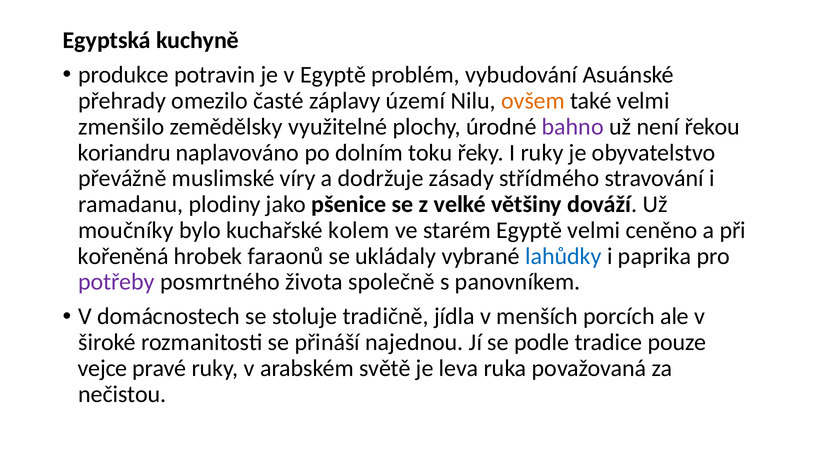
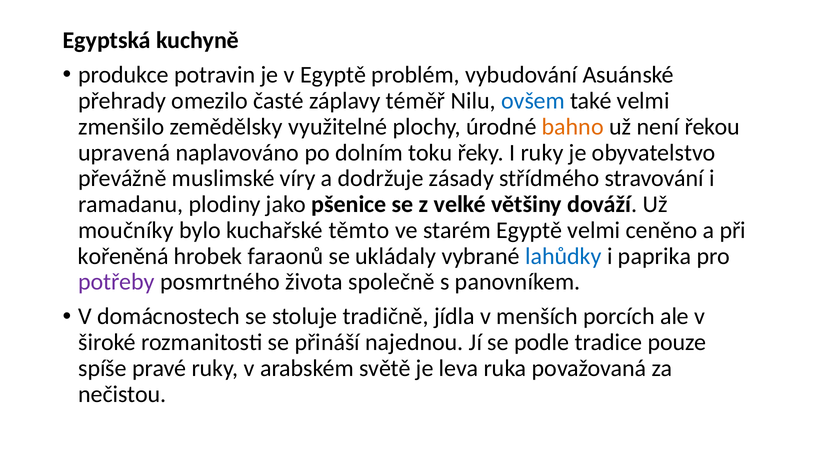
území: území -> téměř
ovšem colour: orange -> blue
bahno colour: purple -> orange
koriandru: koriandru -> upravená
kolem: kolem -> těmto
vejce: vejce -> spíše
